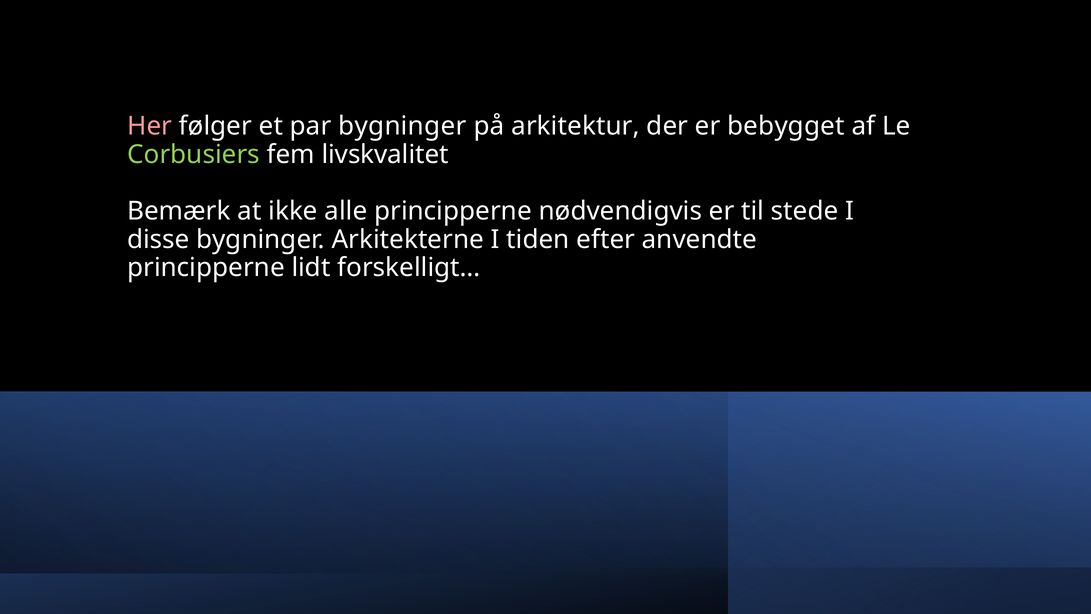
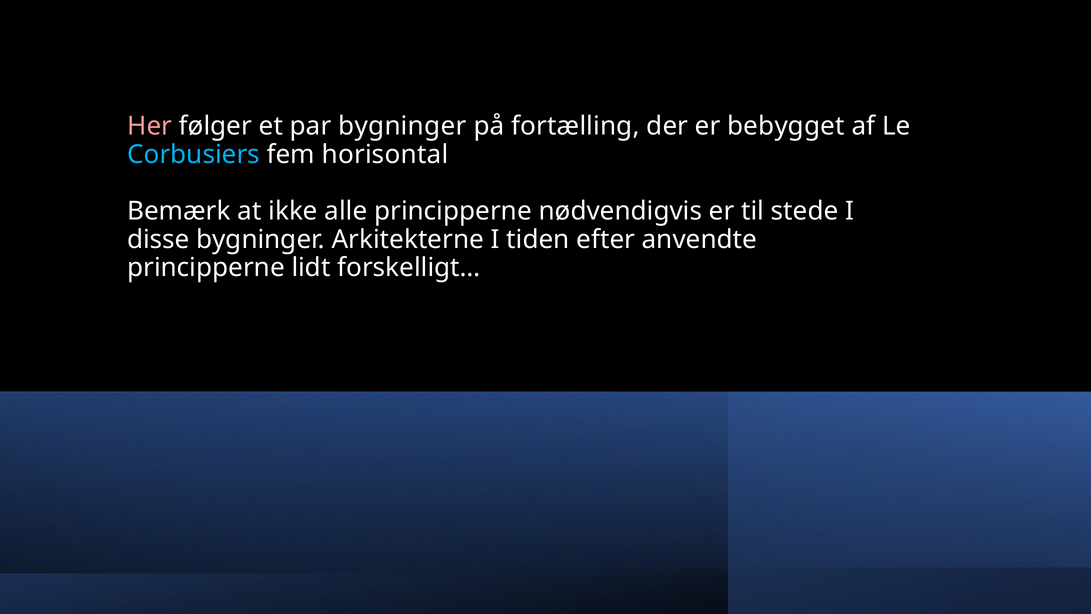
arkitektur: arkitektur -> fortælling
Corbusiers colour: light green -> light blue
livskvalitet: livskvalitet -> horisontal
